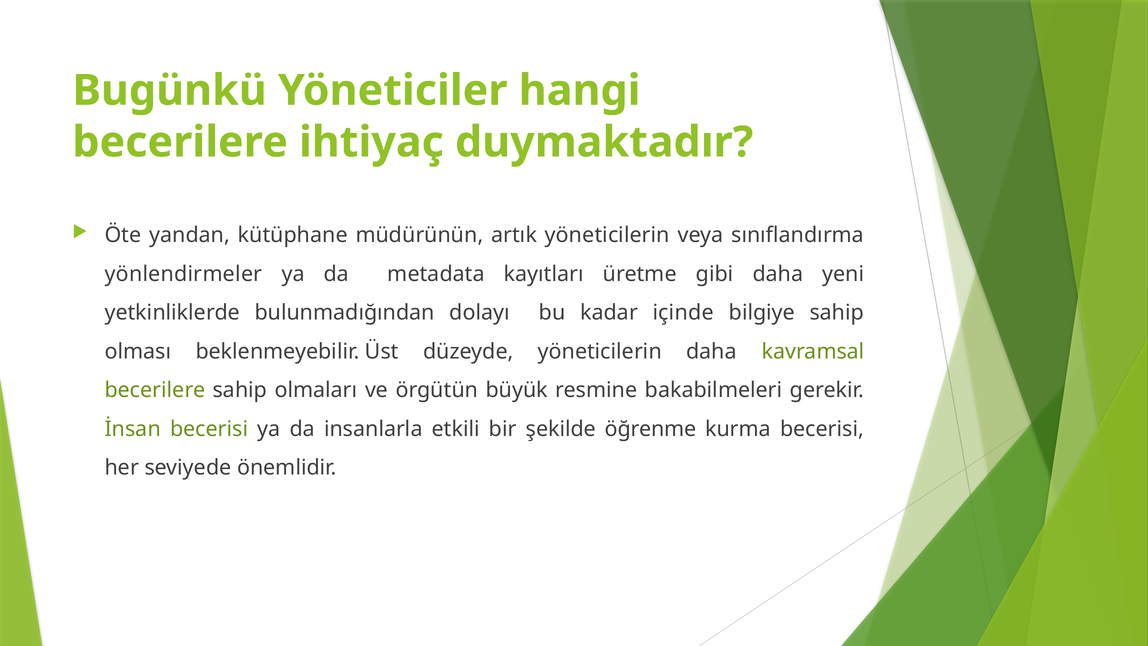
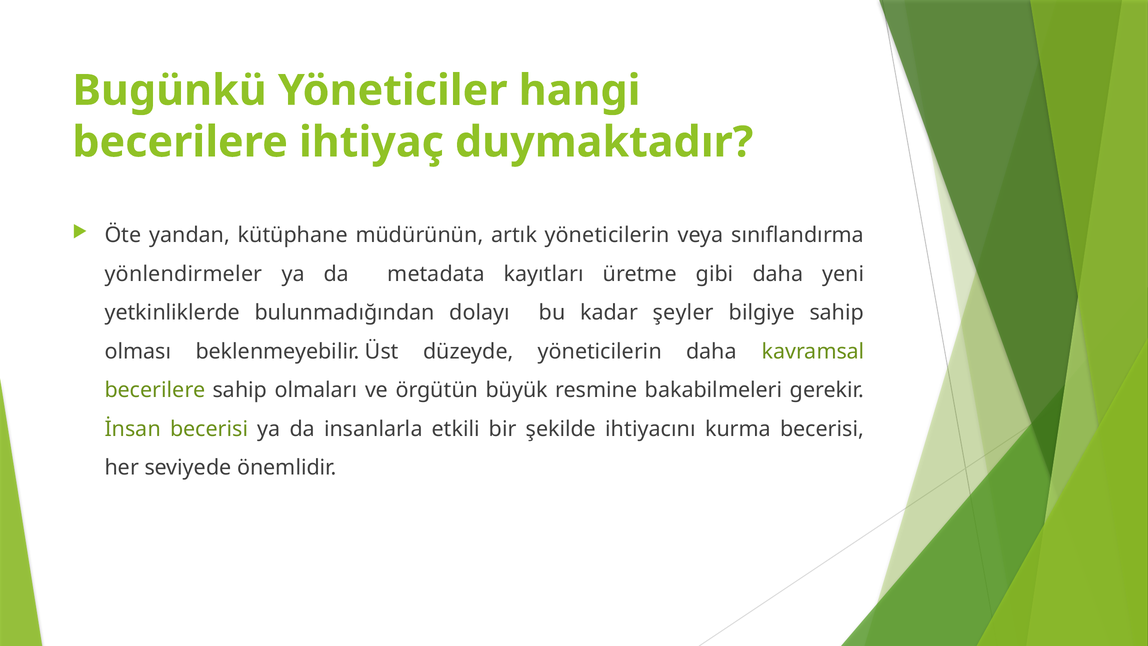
içinde: içinde -> şeyler
öğrenme: öğrenme -> ihtiyacını
